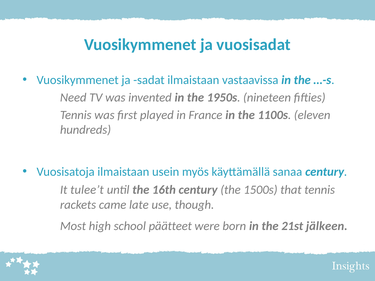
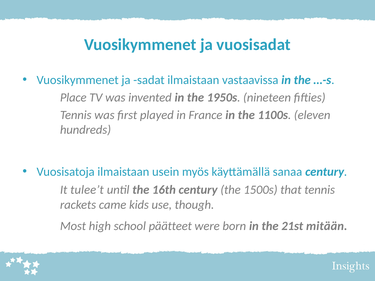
Need: Need -> Place
late: late -> kids
jälkeen: jälkeen -> mitään
